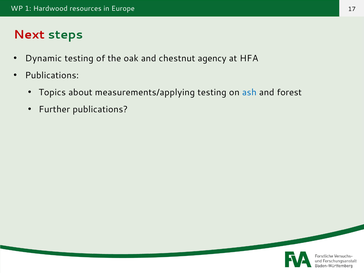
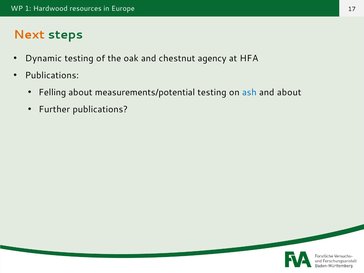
Next colour: red -> orange
Topics: Topics -> Felling
measurements/applying: measurements/applying -> measurements/potential
and forest: forest -> about
